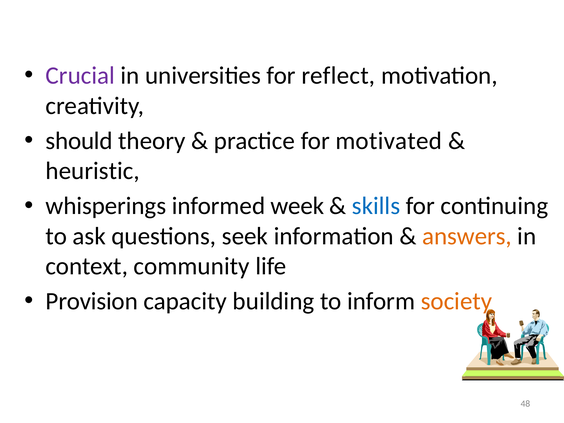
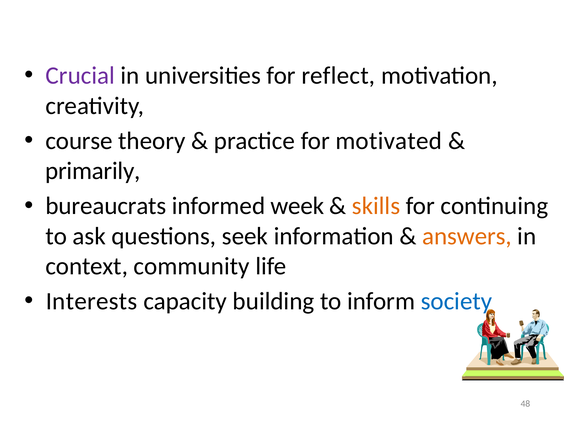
should: should -> course
heuristic: heuristic -> primarily
whisperings: whisperings -> bureaucrats
skills colour: blue -> orange
Provision: Provision -> Interests
society colour: orange -> blue
